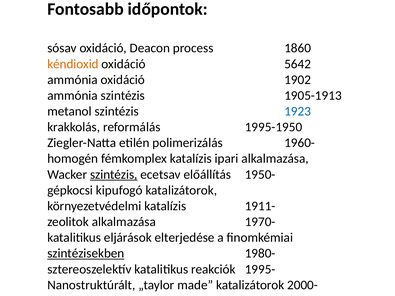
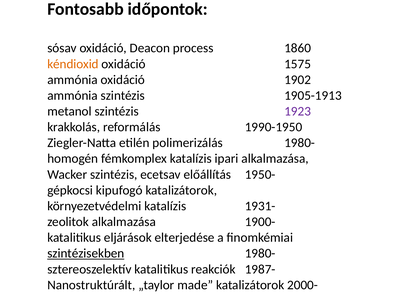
5642: 5642 -> 1575
1923 colour: blue -> purple
1995-1950: 1995-1950 -> 1990-1950
polimerizálás 1960-: 1960- -> 1980-
szintézis at (114, 175) underline: present -> none
1911-: 1911- -> 1931-
1970-: 1970- -> 1900-
1995-: 1995- -> 1987-
